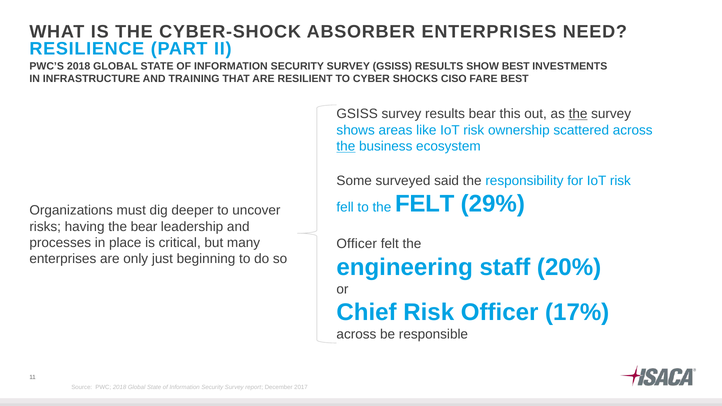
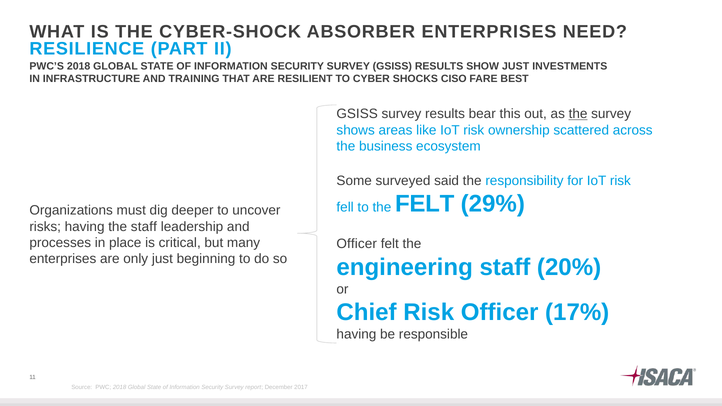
SHOW BEST: BEST -> JUST
the at (346, 147) underline: present -> none
the bear: bear -> staff
across at (356, 334): across -> having
